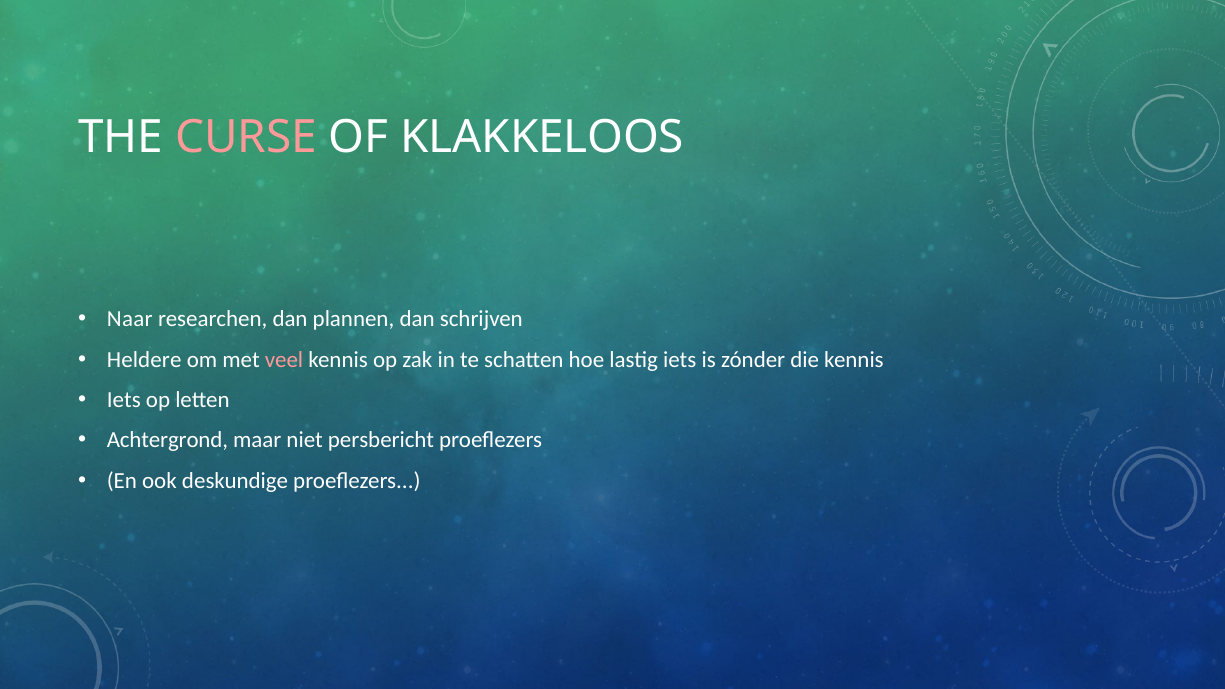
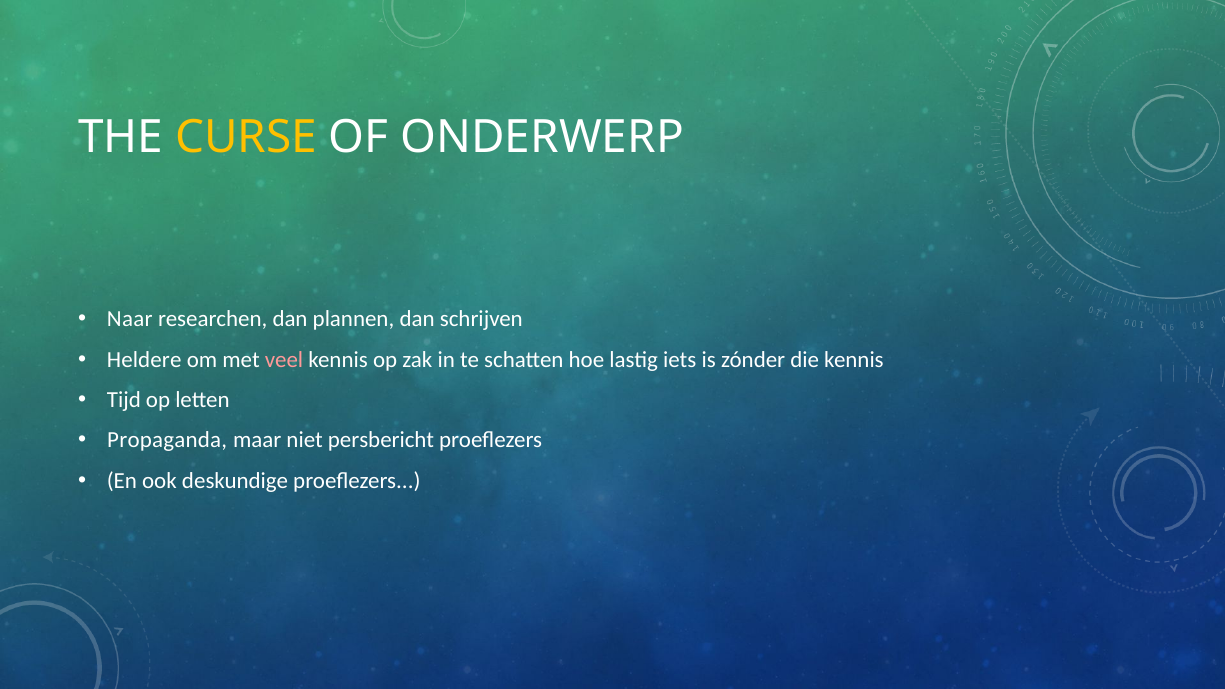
CURSE colour: pink -> yellow
KLAKKELOOS: KLAKKELOOS -> ONDERWERP
Iets at (124, 400): Iets -> Tijd
Achtergrond: Achtergrond -> Propaganda
